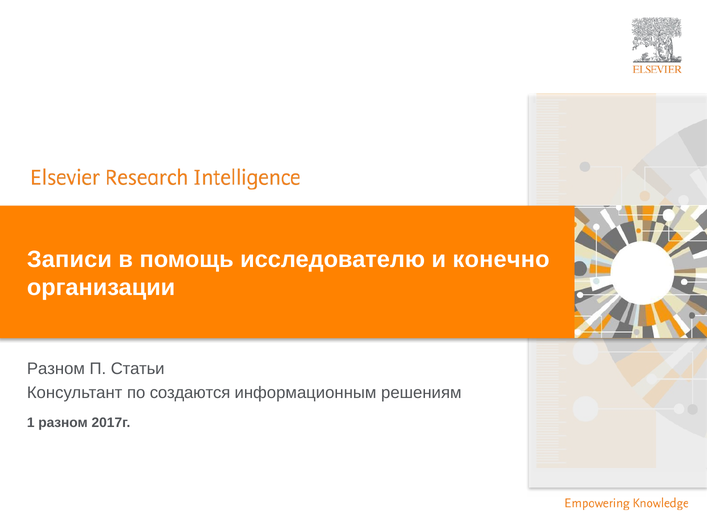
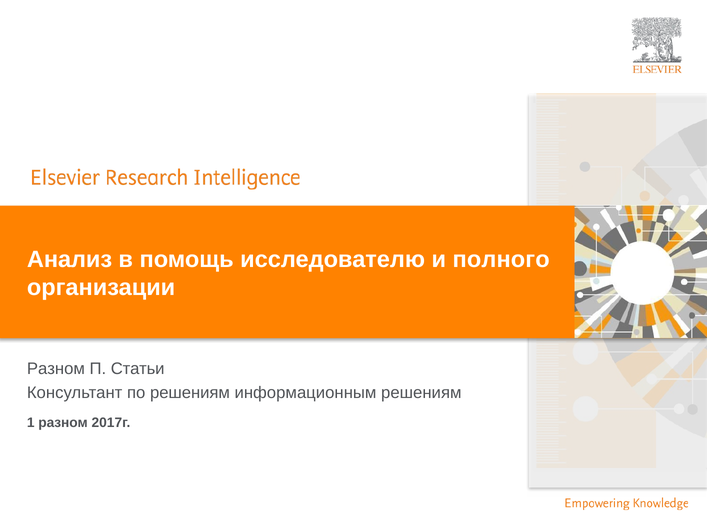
Записи: Записи -> Анализ
конечно: конечно -> полного
по создаются: создаются -> решениям
